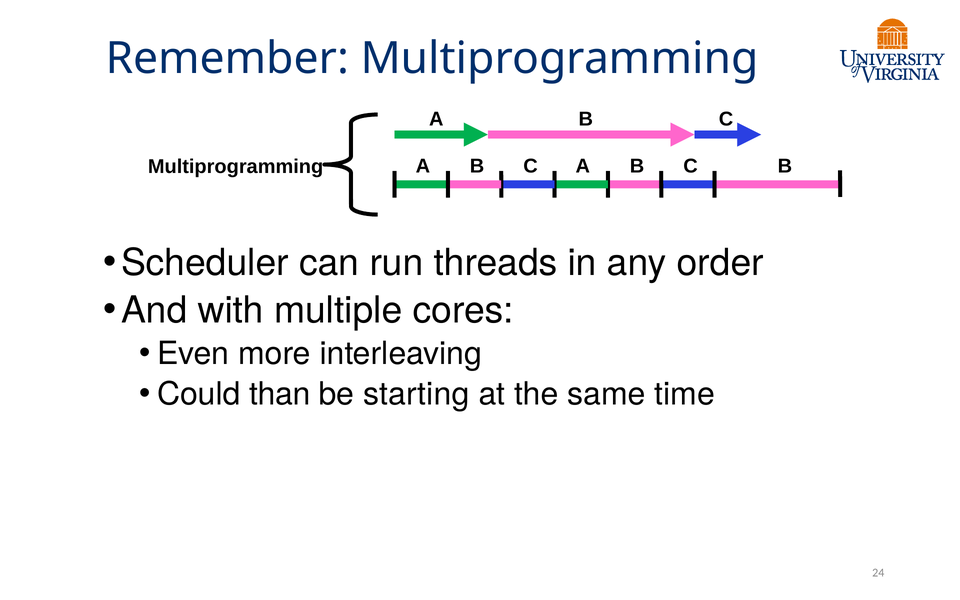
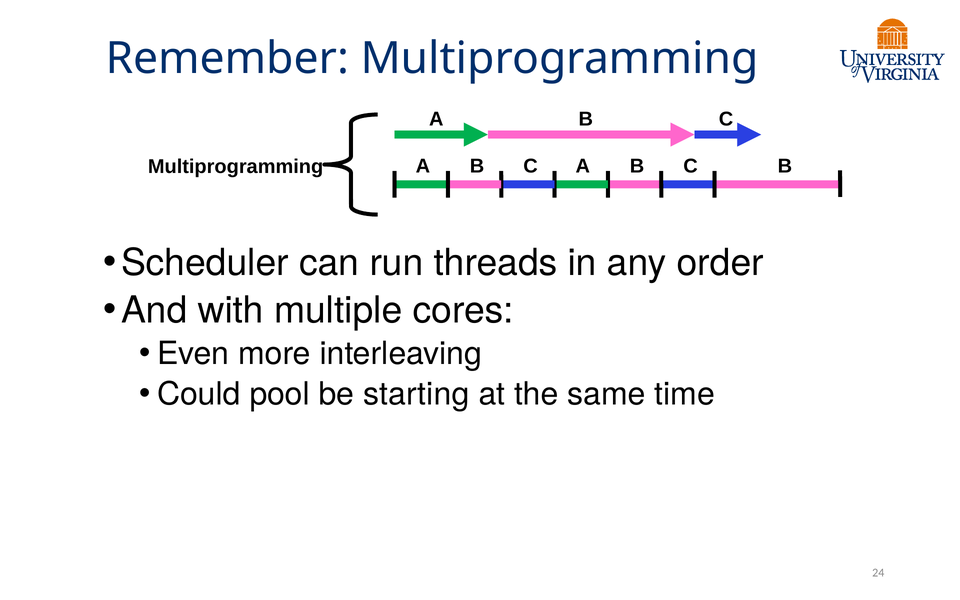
than: than -> pool
